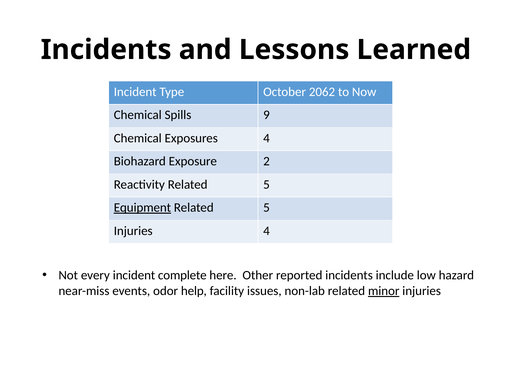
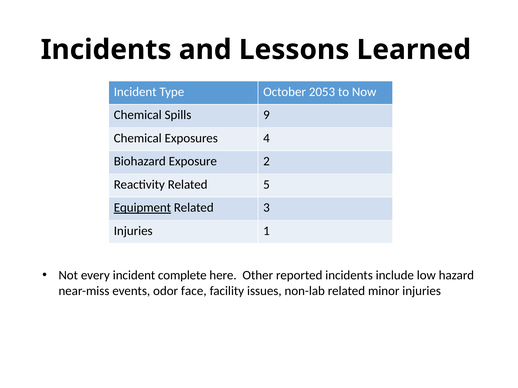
2062: 2062 -> 2053
5 at (266, 208): 5 -> 3
Injuries 4: 4 -> 1
help: help -> face
minor underline: present -> none
